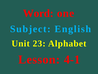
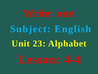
Word: Word -> Write
4-1: 4-1 -> 4-4
